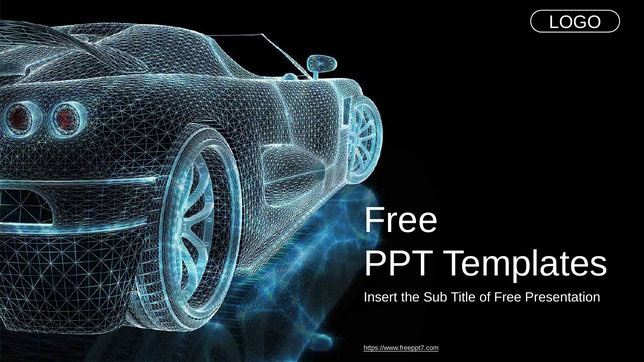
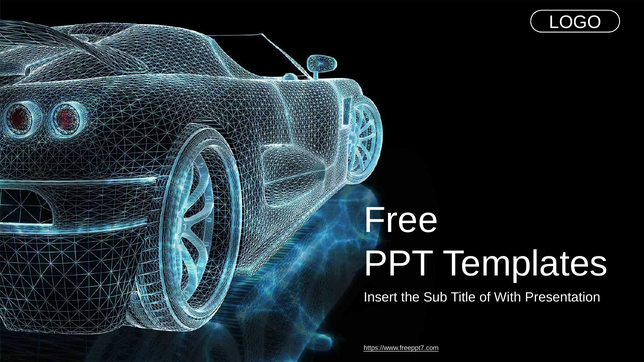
of Free: Free -> With
